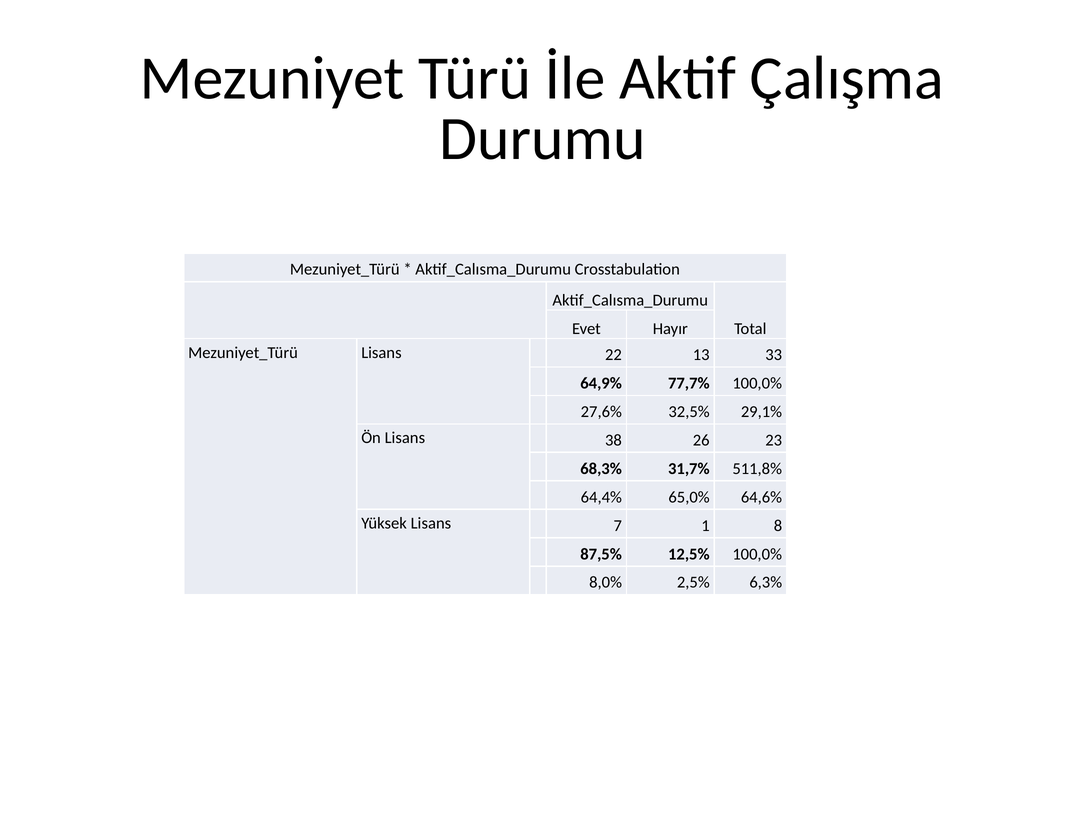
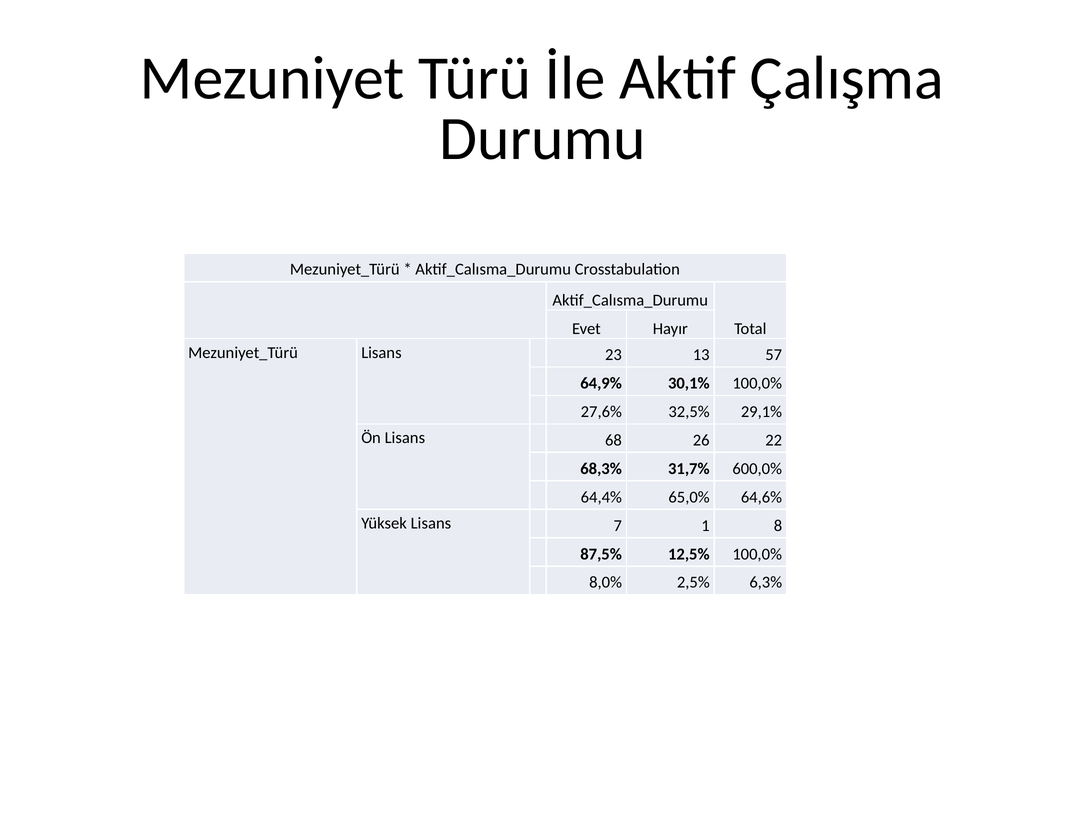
22: 22 -> 23
33: 33 -> 57
77,7%: 77,7% -> 30,1%
38: 38 -> 68
23: 23 -> 22
511,8%: 511,8% -> 600,0%
